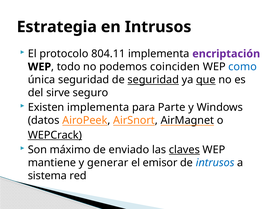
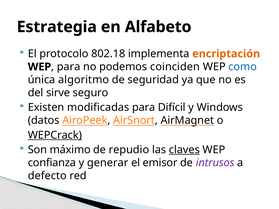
en Intrusos: Intrusos -> Alfabeto
804.11: 804.11 -> 802.18
encriptación colour: purple -> orange
todo at (69, 67): todo -> para
única seguridad: seguridad -> algoritmo
seguridad at (153, 80) underline: present -> none
que underline: present -> none
Existen implementa: implementa -> modificadas
Parte: Parte -> Difícil
enviado: enviado -> repudio
mantiene: mantiene -> confianza
intrusos at (215, 163) colour: blue -> purple
sistema: sistema -> defecto
